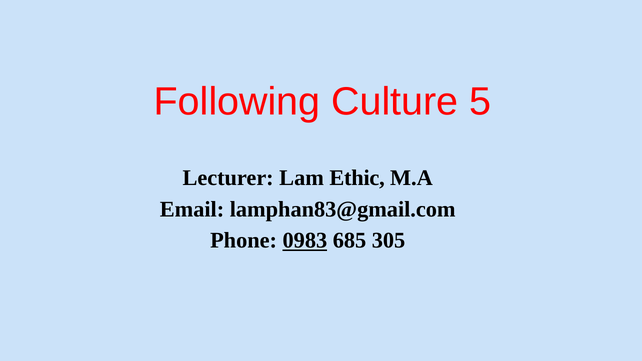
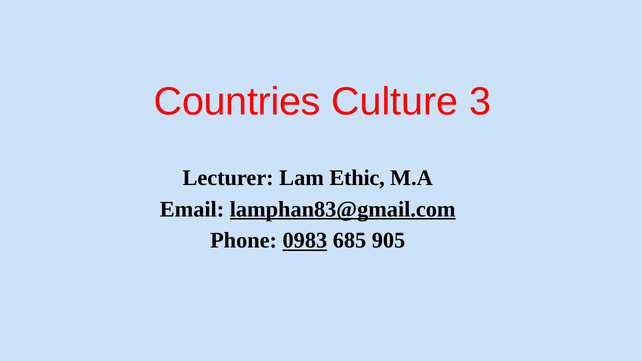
Following: Following -> Countries
5: 5 -> 3
lamphan83@gmail.com underline: none -> present
305: 305 -> 905
